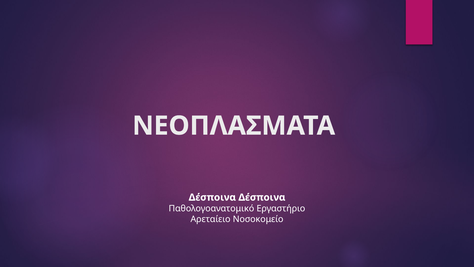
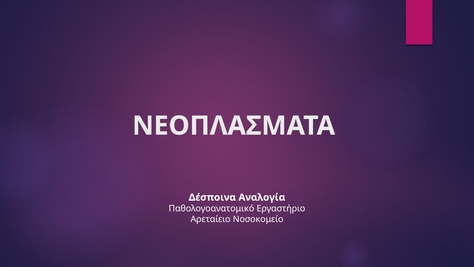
Δέσποινα Δέσποινα: Δέσποινα -> Αναλογία
